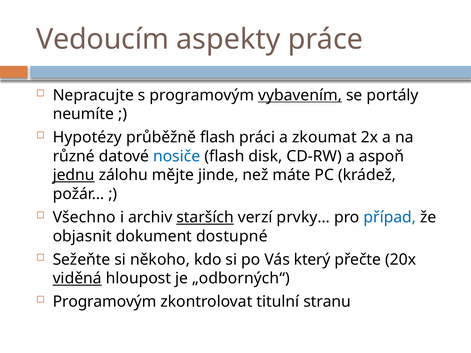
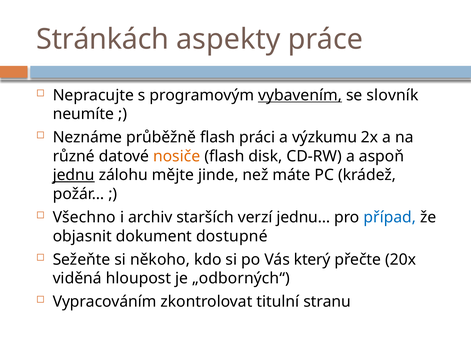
Vedoucím: Vedoucím -> Stránkách
portály: portály -> slovník
Hypotézy: Hypotézy -> Neznáme
zkoumat: zkoumat -> výzkumu
nosiče colour: blue -> orange
starších underline: present -> none
prvky…: prvky… -> jednu…
viděná underline: present -> none
Programovým at (105, 302): Programovým -> Vypracováním
